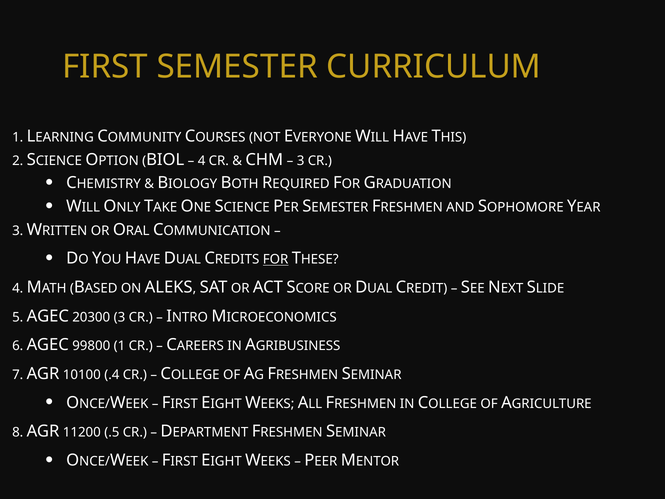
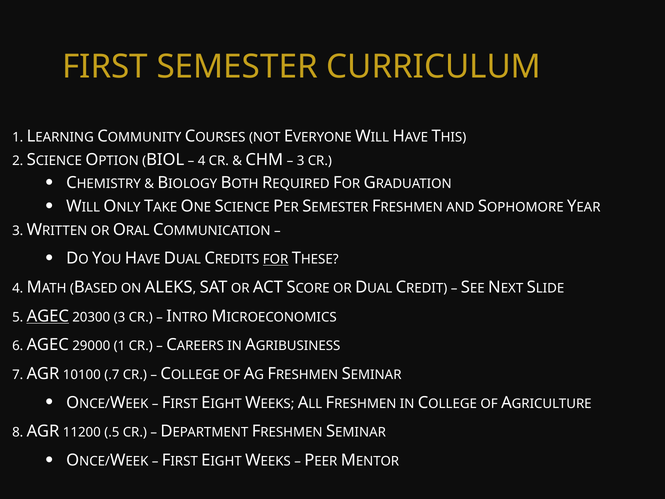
AGEC at (48, 316) underline: none -> present
99800: 99800 -> 29000
.4: .4 -> .7
